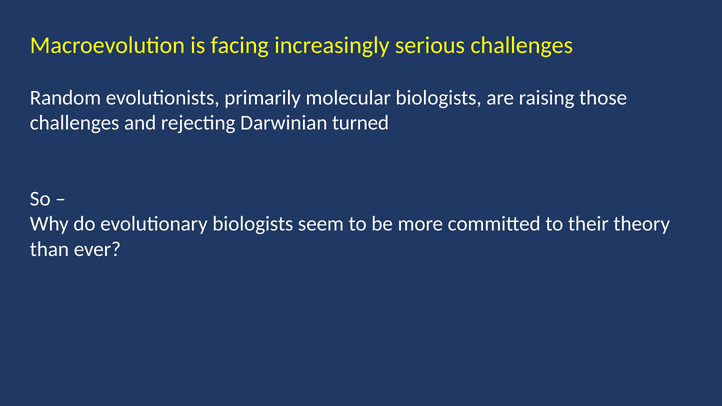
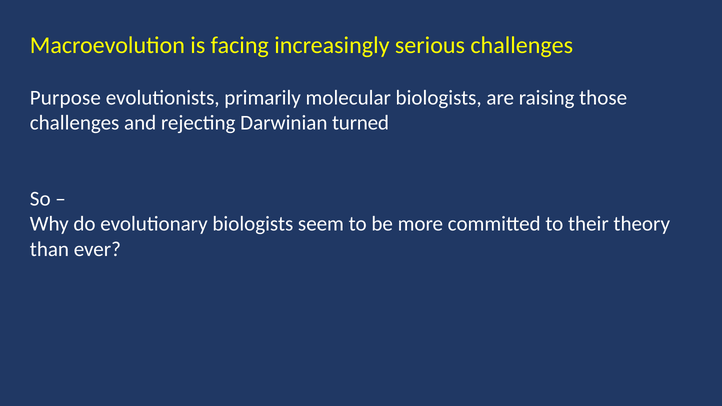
Random: Random -> Purpose
